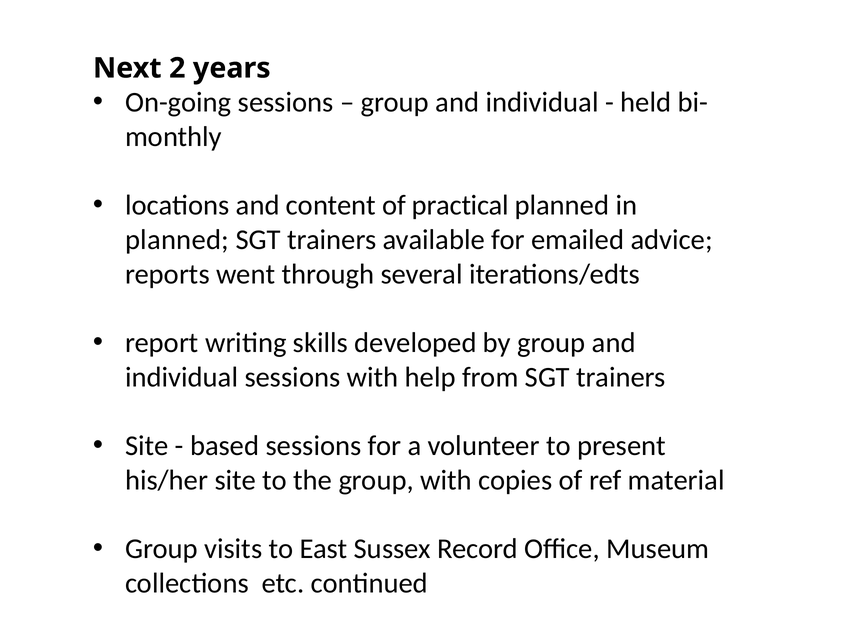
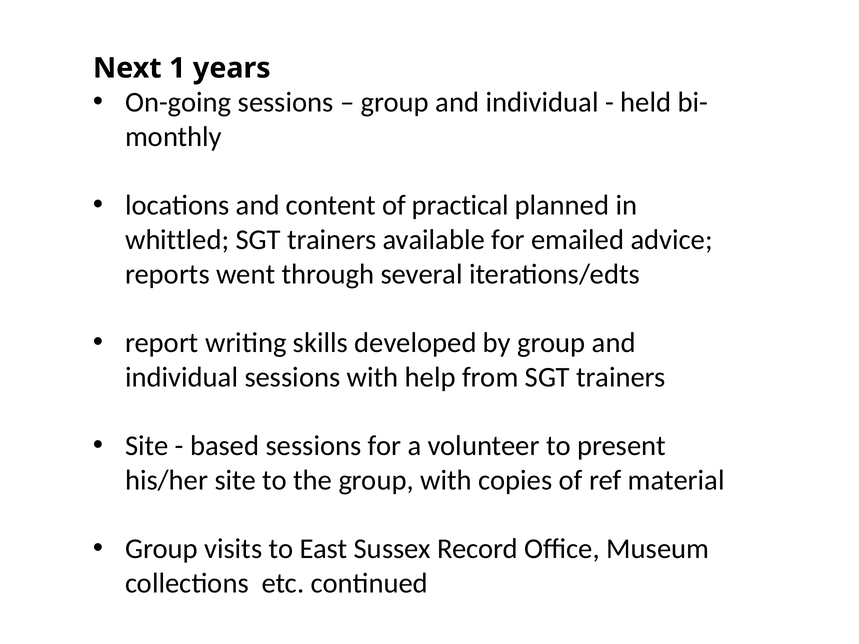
2: 2 -> 1
planned at (177, 240): planned -> whittled
